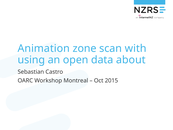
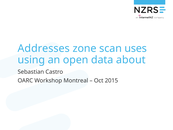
Animation: Animation -> Addresses
with: with -> uses
